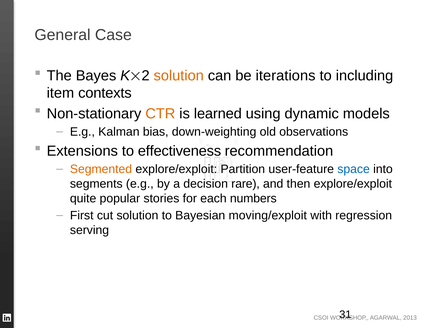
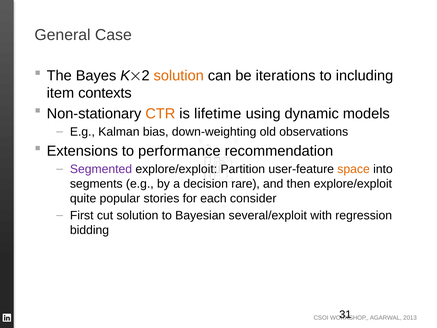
learned: learned -> lifetime
effectiveness: effectiveness -> performance
Segmented colour: orange -> purple
space colour: blue -> orange
numbers: numbers -> consider
moving/exploit: moving/exploit -> several/exploit
serving: serving -> bidding
